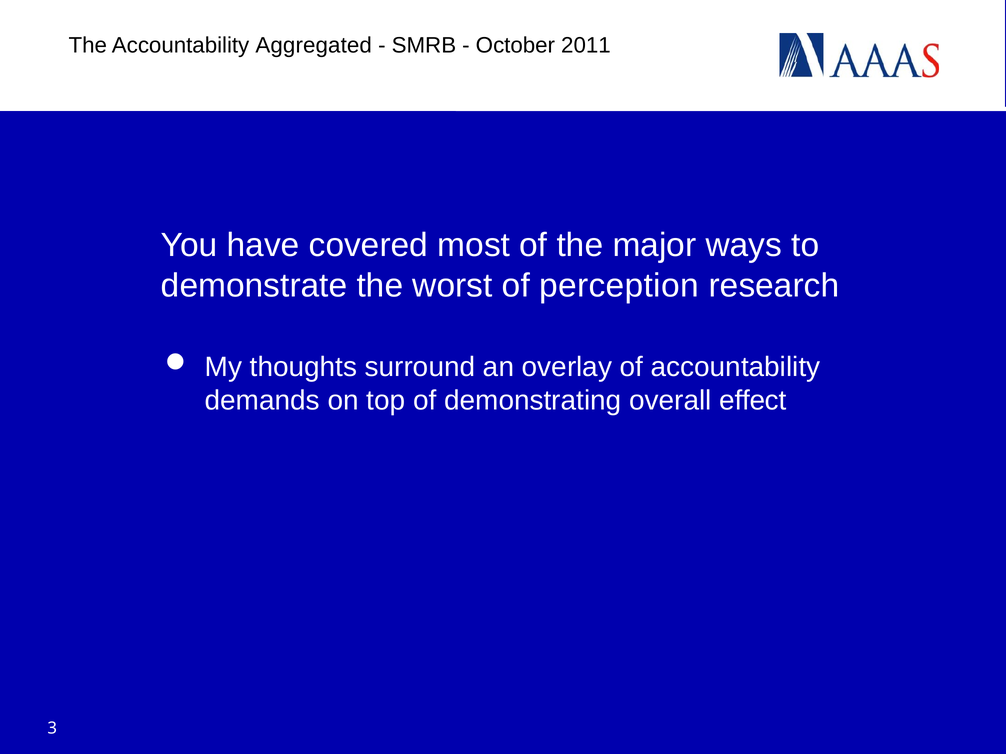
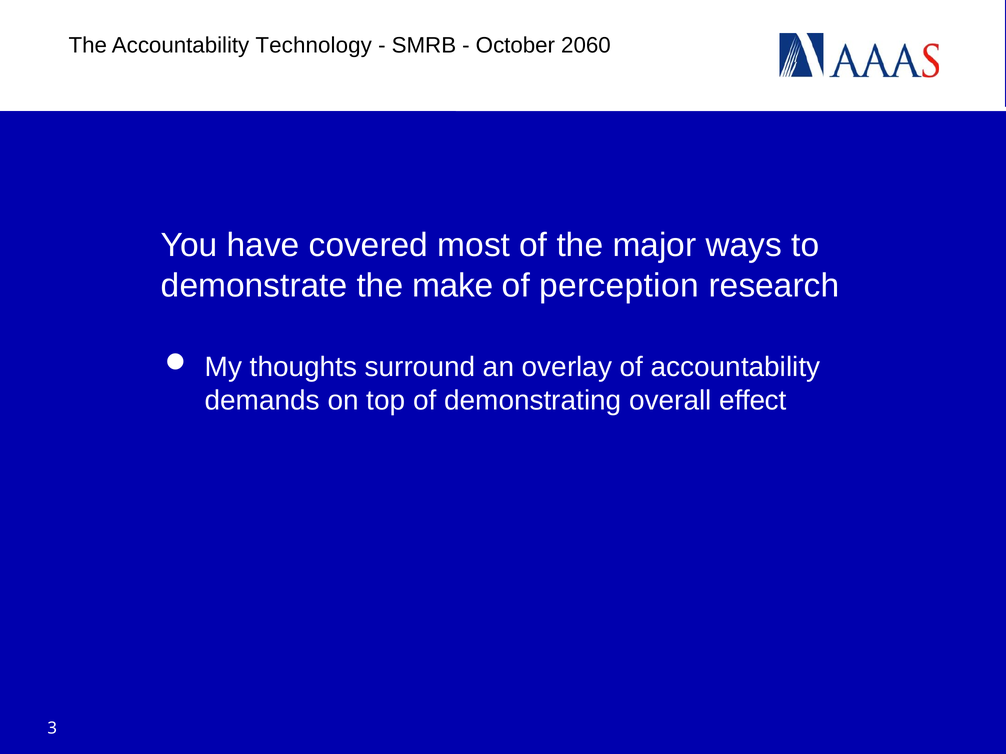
Aggregated: Aggregated -> Technology
2011: 2011 -> 2060
worst: worst -> make
